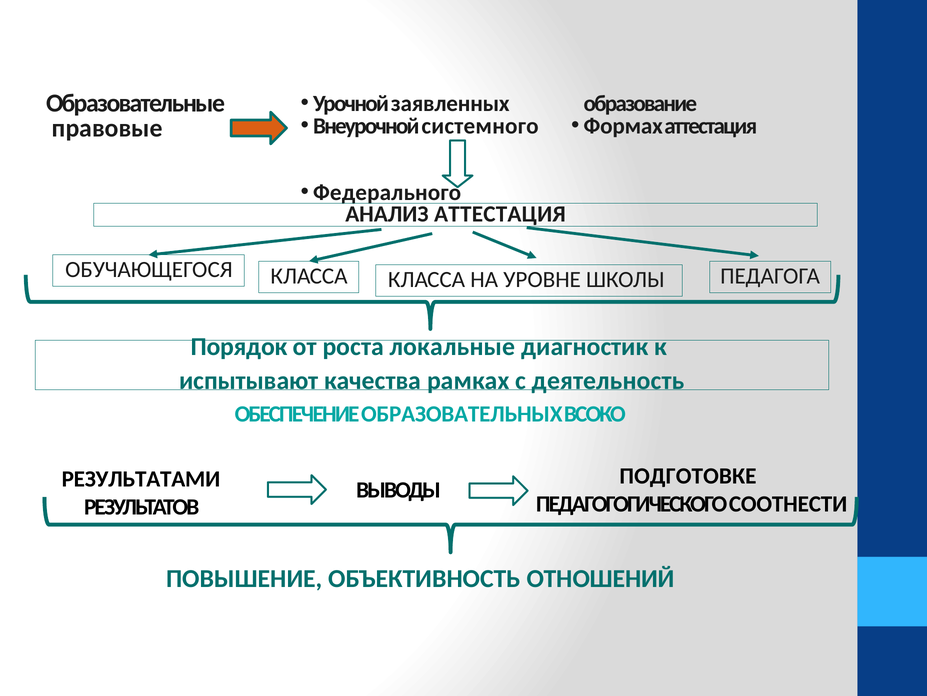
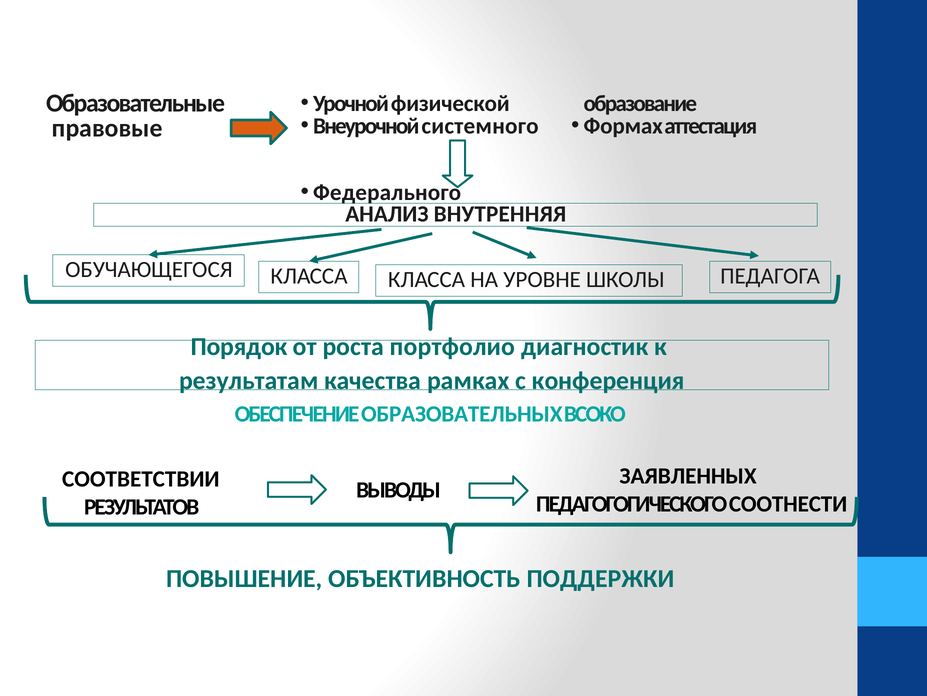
заявленных: заявленных -> физической
АНАЛИЗ АТТЕСТАЦИЯ: АТТЕСТАЦИЯ -> ВНУТРЕННЯЯ
локальные: локальные -> портфолио
испытывают: испытывают -> результатам
деятельность: деятельность -> конференция
ПОДГОТОВКЕ: ПОДГОТОВКЕ -> ЗАЯВЛЕННЫХ
РЕЗУЛЬТАТАМИ: РЕЗУЛЬТАТАМИ -> СООТВЕТСТВИИ
ОТНОШЕНИЙ: ОТНОШЕНИЙ -> ПОДДЕРЖКИ
